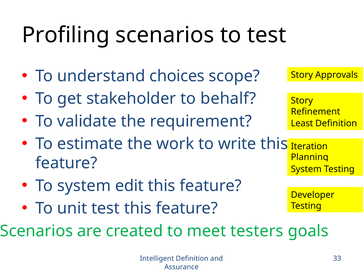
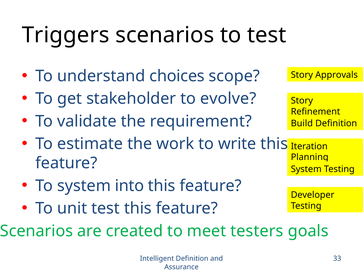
Profiling: Profiling -> Triggers
behalf: behalf -> evolve
Least: Least -> Build
edit: edit -> into
